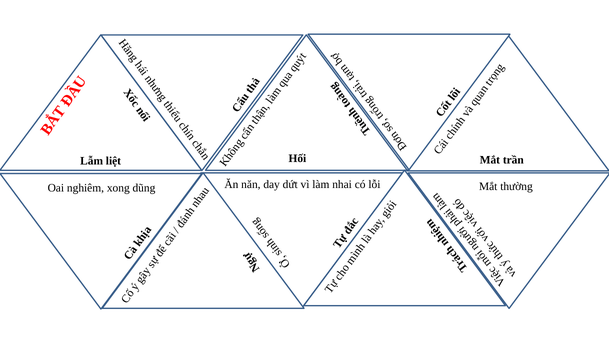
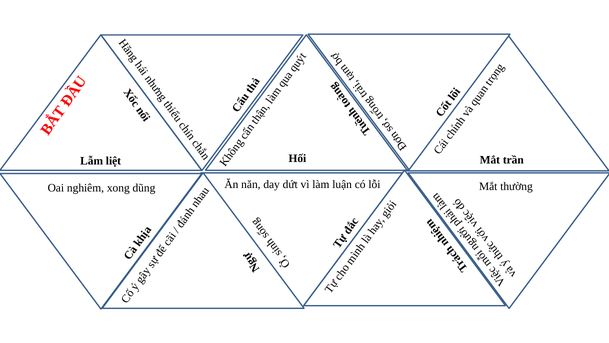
nhai: nhai -> luận
